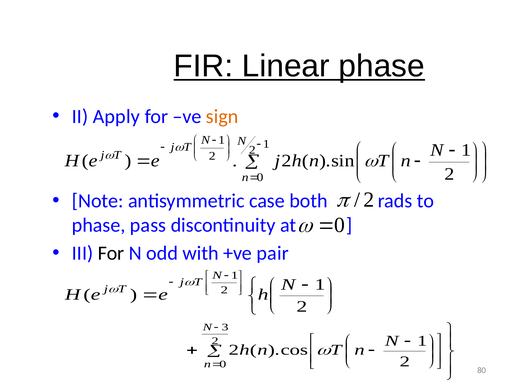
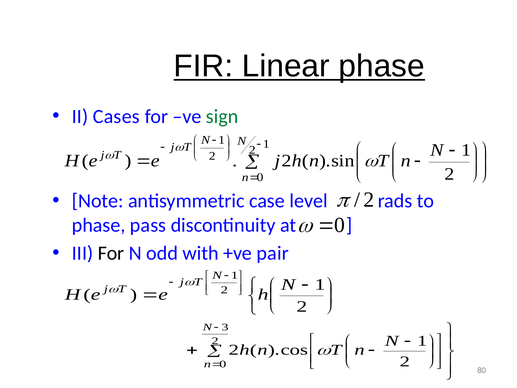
Apply: Apply -> Cases
sign colour: orange -> green
both: both -> level
